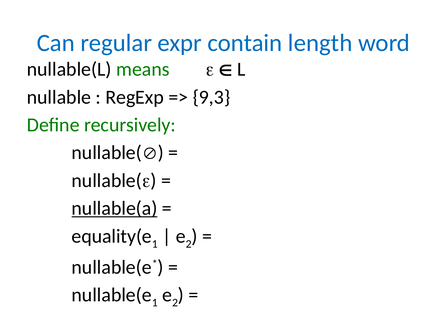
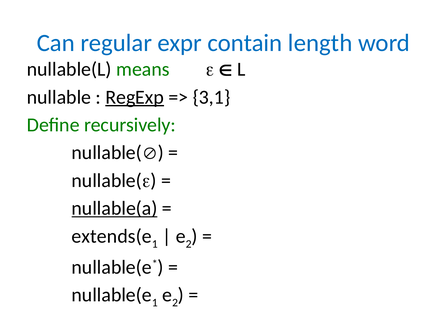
RegExp underline: none -> present
9,3: 9,3 -> 3,1
equality(e: equality(e -> extends(e
